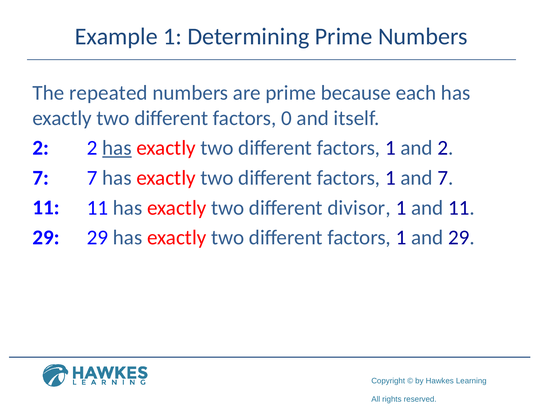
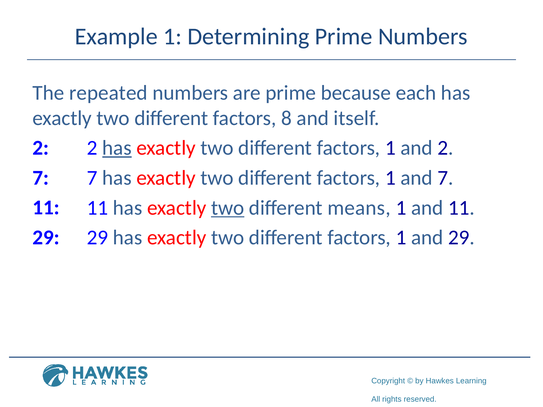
0: 0 -> 8
two at (228, 208) underline: none -> present
divisor: divisor -> means
